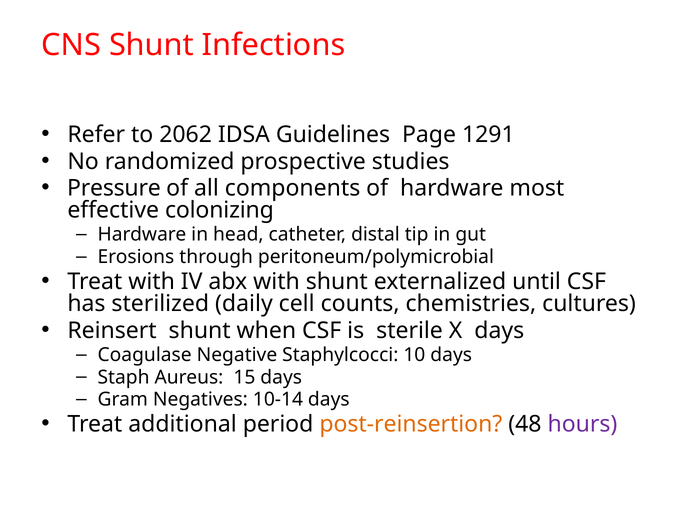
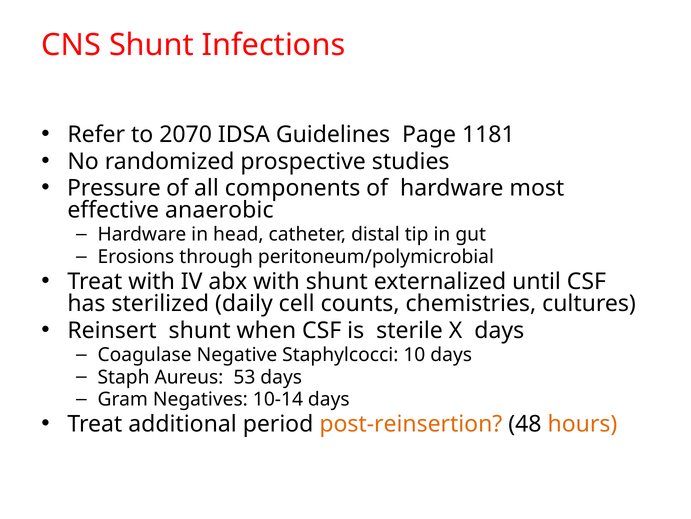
2062: 2062 -> 2070
1291: 1291 -> 1181
colonizing: colonizing -> anaerobic
15: 15 -> 53
hours colour: purple -> orange
